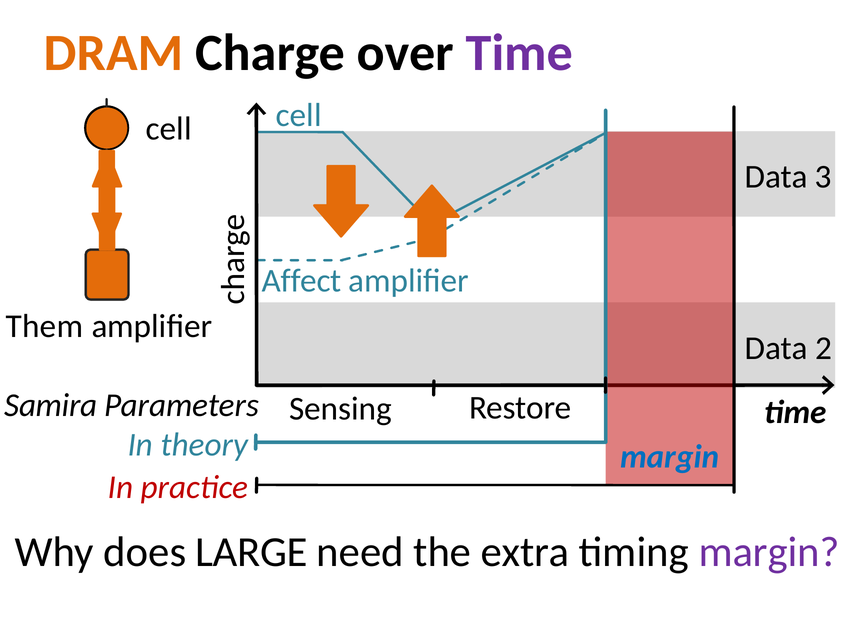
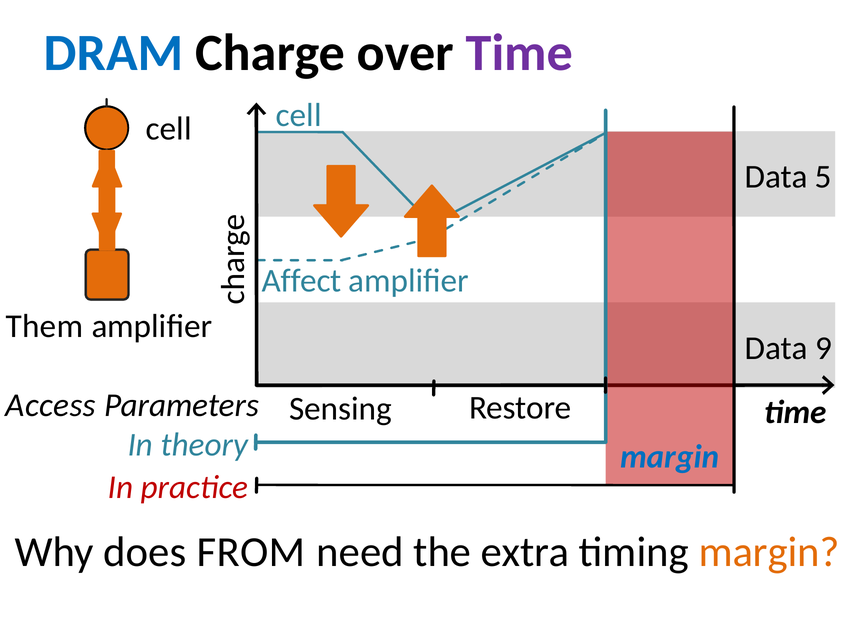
DRAM colour: orange -> blue
3: 3 -> 5
2: 2 -> 9
Samira: Samira -> Access
LARGE: LARGE -> FROM
margin at (769, 552) colour: purple -> orange
